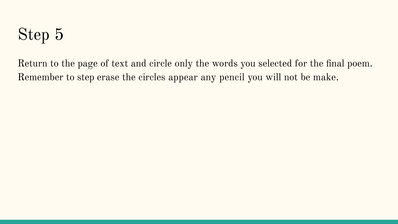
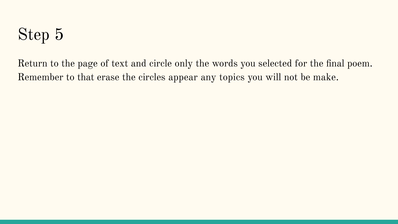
to step: step -> that
pencil: pencil -> topics
